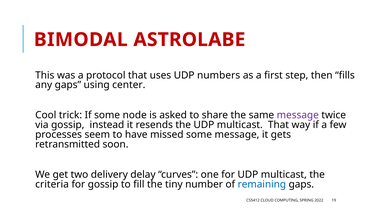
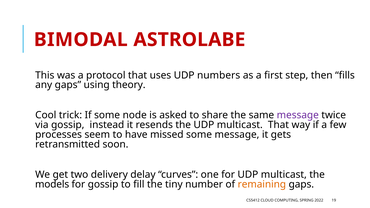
center: center -> theory
criteria: criteria -> models
remaining colour: blue -> orange
